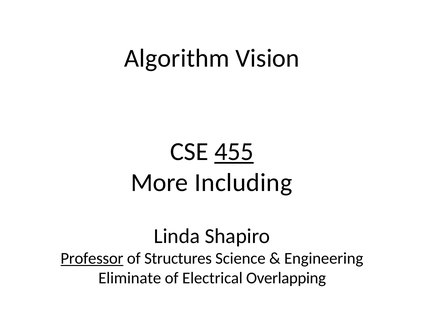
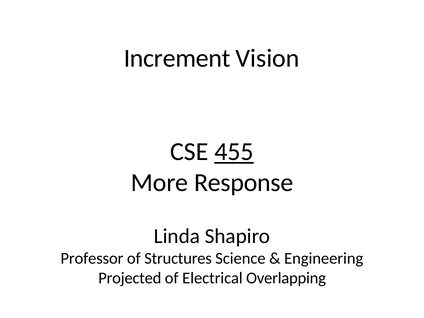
Algorithm: Algorithm -> Increment
Including: Including -> Response
Professor underline: present -> none
Eliminate: Eliminate -> Projected
